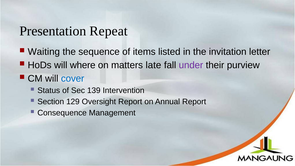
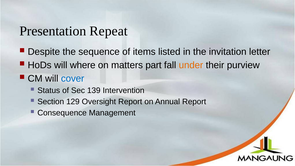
Waiting: Waiting -> Despite
late: late -> part
under colour: purple -> orange
